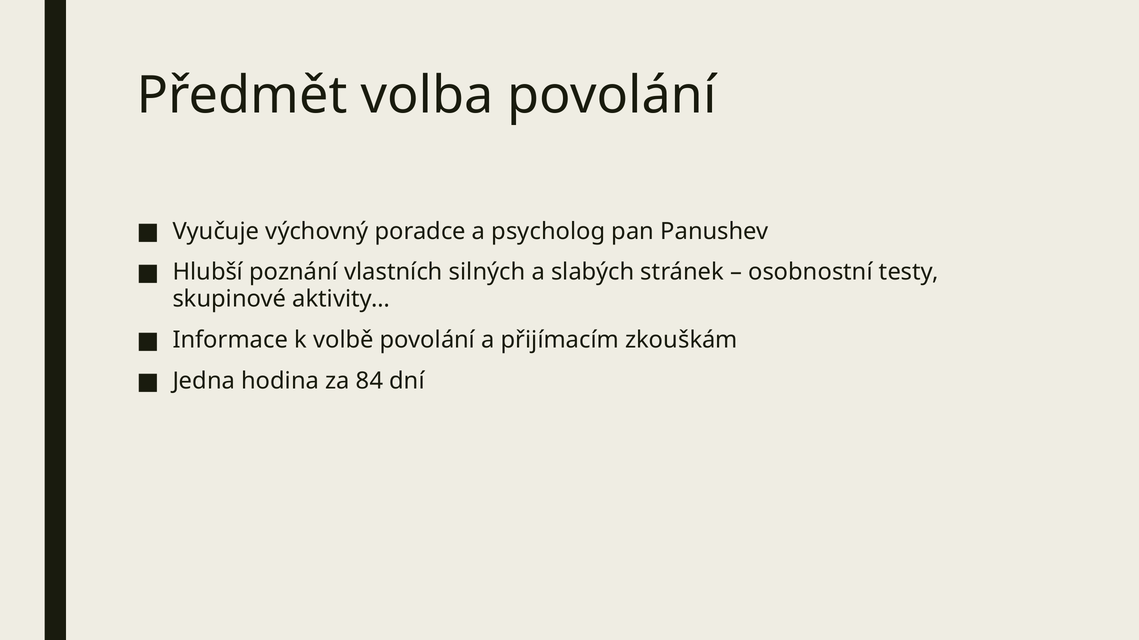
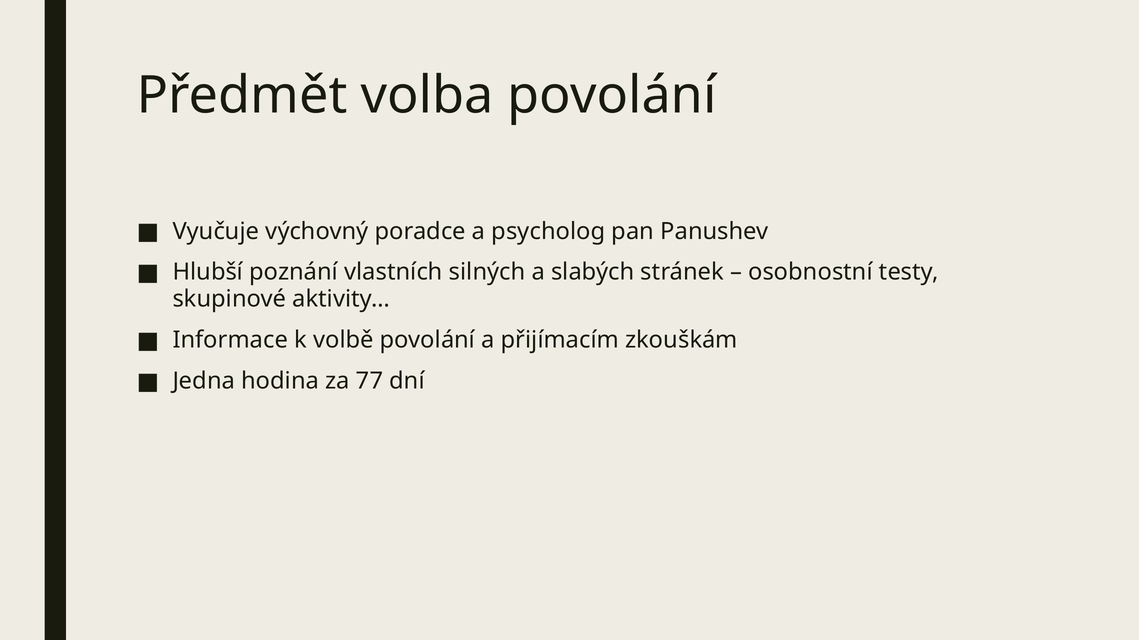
84: 84 -> 77
